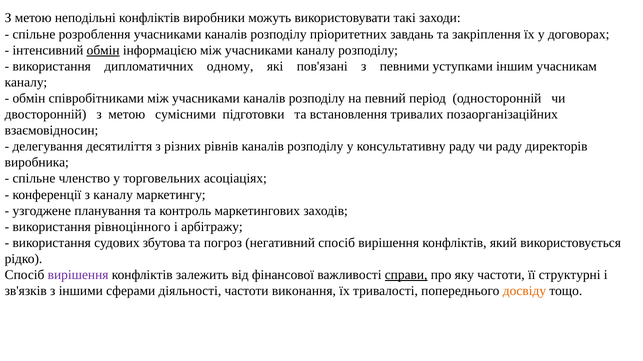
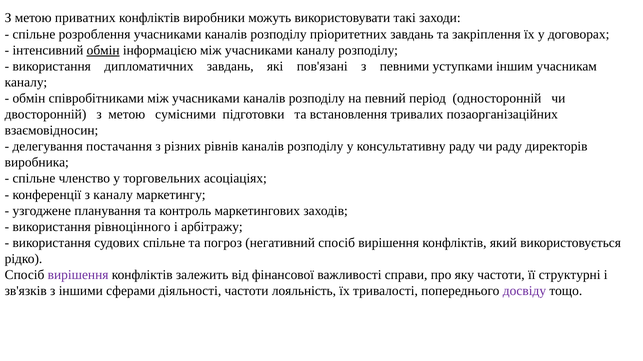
неподільні: неподільні -> приватних
дипломатичних одному: одному -> завдань
десятиліття: десятиліття -> постачання
судових збутова: збутова -> спільне
справи underline: present -> none
виконання: виконання -> лояльність
досвіду colour: orange -> purple
